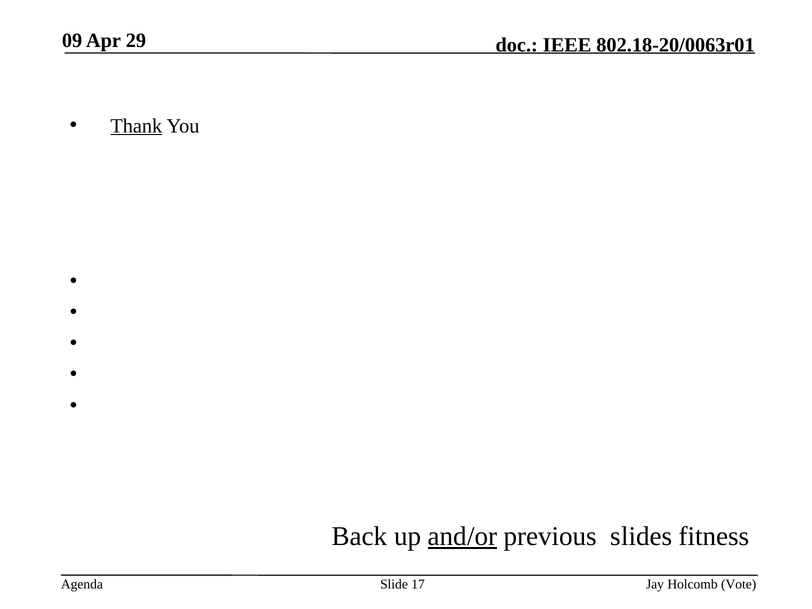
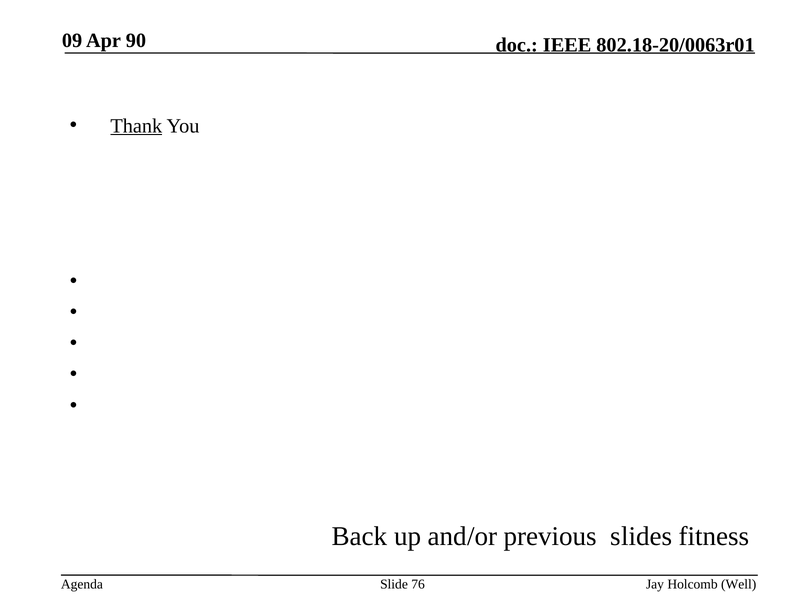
29: 29 -> 90
and/or underline: present -> none
17: 17 -> 76
Vote: Vote -> Well
